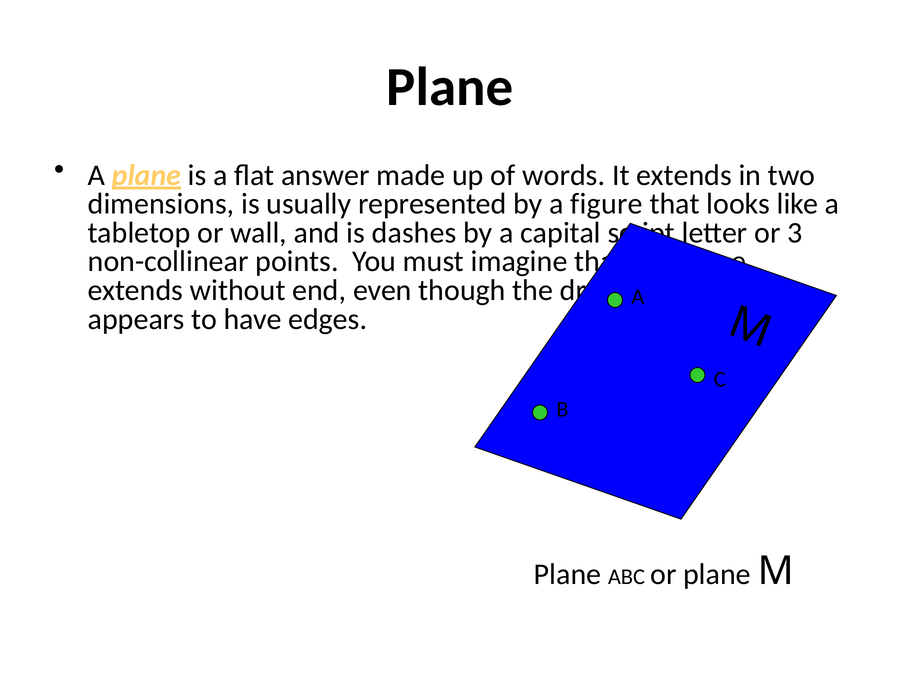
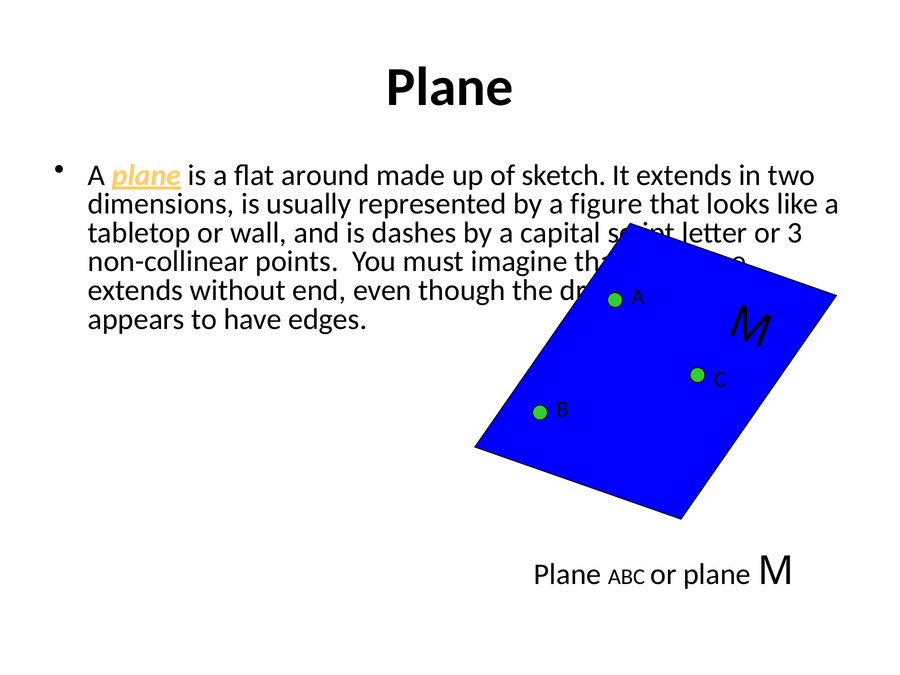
answer: answer -> around
words: words -> sketch
